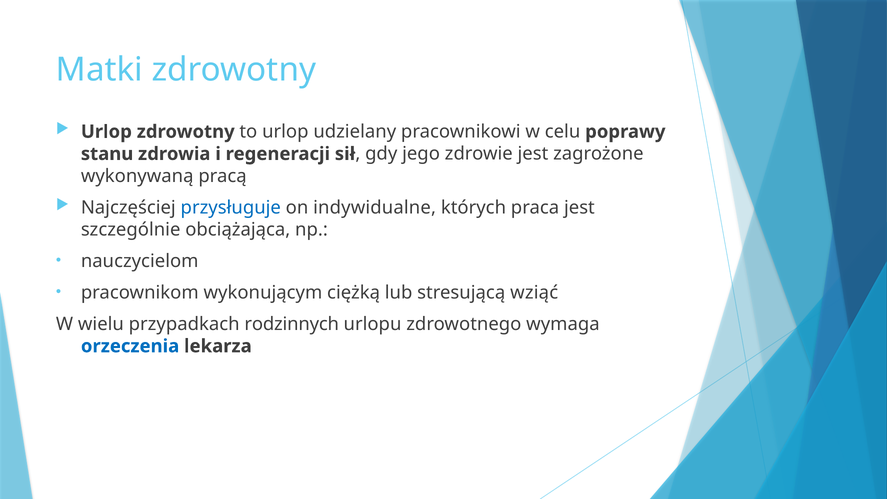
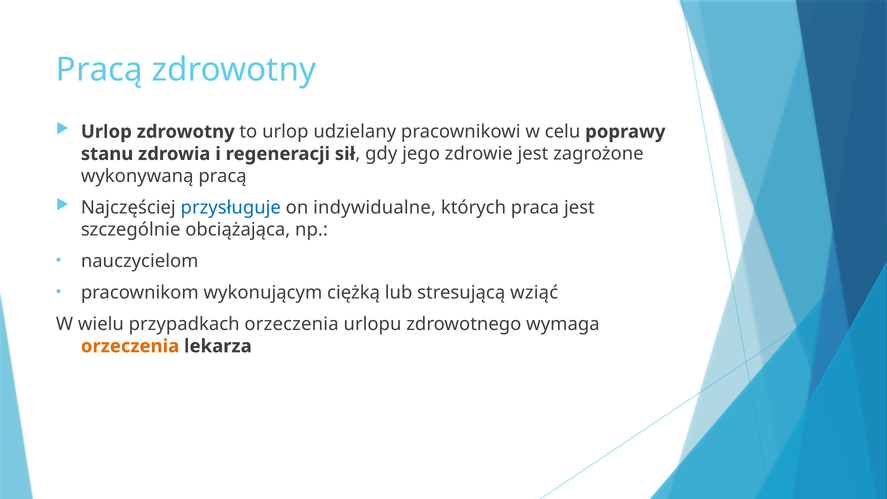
Matki at (99, 70): Matki -> Pracą
przypadkach rodzinnych: rodzinnych -> orzeczenia
orzeczenia at (130, 346) colour: blue -> orange
